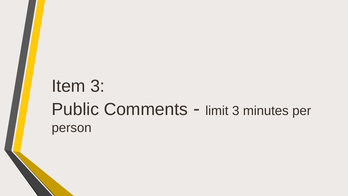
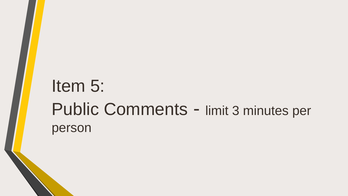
Item 3: 3 -> 5
